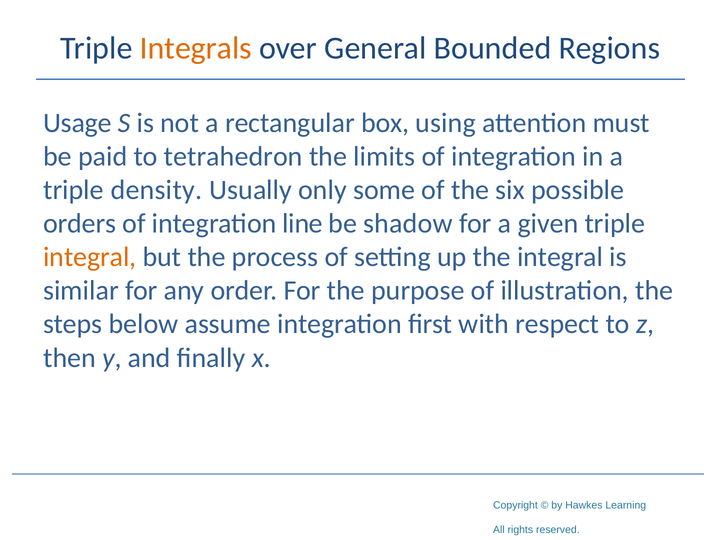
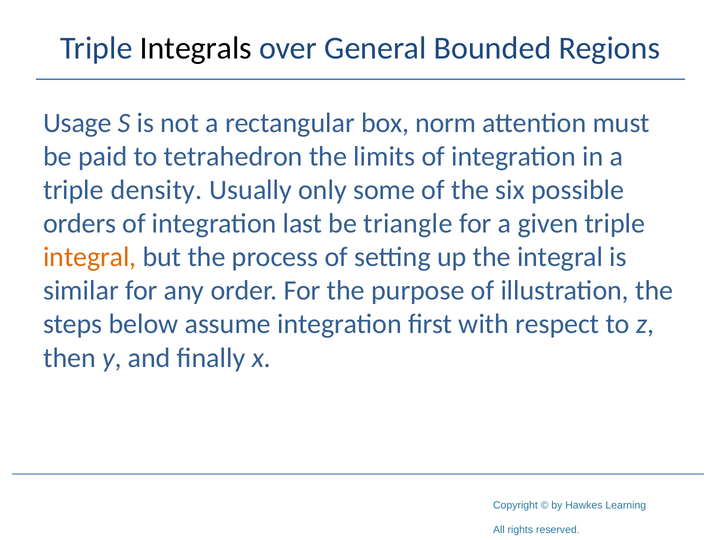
Integrals colour: orange -> black
using: using -> norm
line: line -> last
shadow: shadow -> triangle
